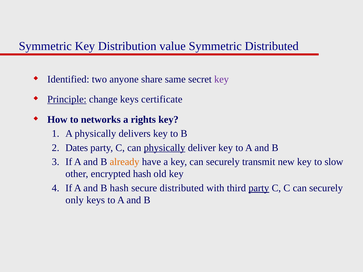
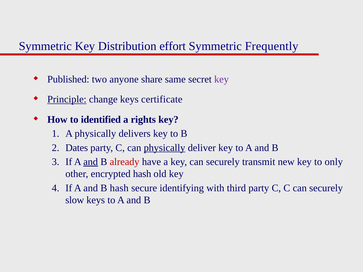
value: value -> effort
Symmetric Distributed: Distributed -> Frequently
Identified: Identified -> Published
networks: networks -> identified
and at (91, 162) underline: none -> present
already colour: orange -> red
slow: slow -> only
secure distributed: distributed -> identifying
party at (259, 188) underline: present -> none
only: only -> slow
